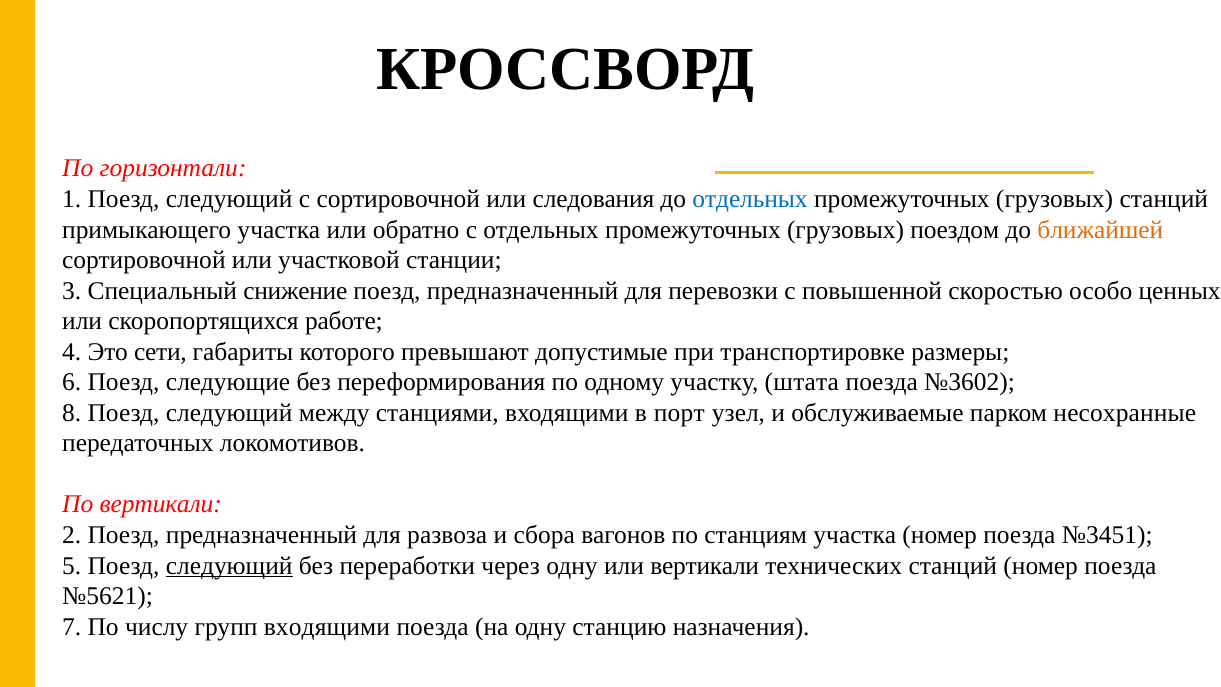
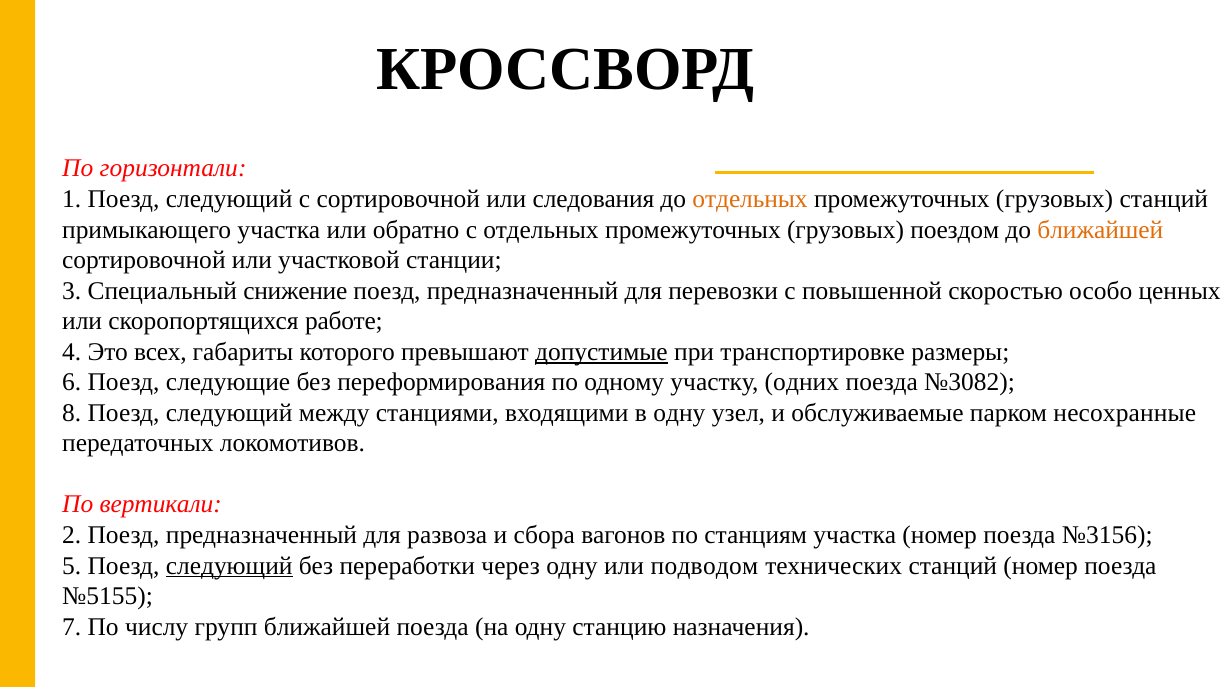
отдельных at (750, 199) colour: blue -> orange
сети: сети -> всех
допустимые underline: none -> present
штата: штата -> одних
№3602: №3602 -> №3082
в порт: порт -> одну
№3451: №3451 -> №3156
или вертикали: вертикали -> подводом
№5621: №5621 -> №5155
групп входящими: входящими -> ближайшей
